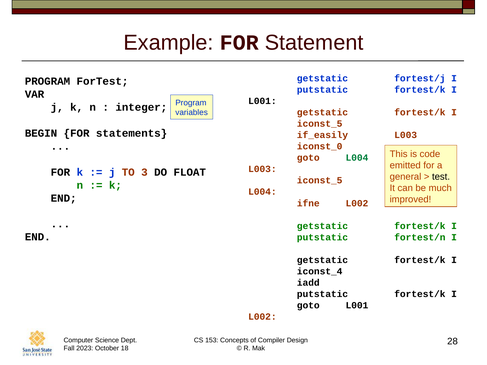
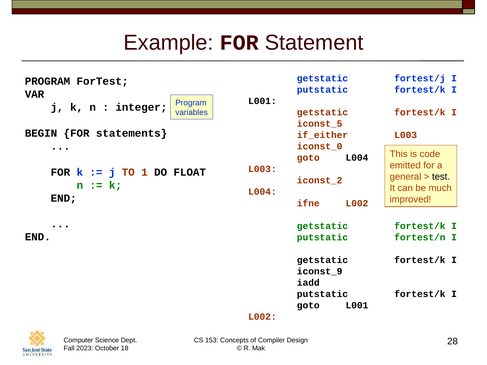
if_easily: if_easily -> if_either
L004 at (357, 158) colour: green -> black
3: 3 -> 1
iconst_5 at (320, 181): iconst_5 -> iconst_2
iconst_4: iconst_4 -> iconst_9
